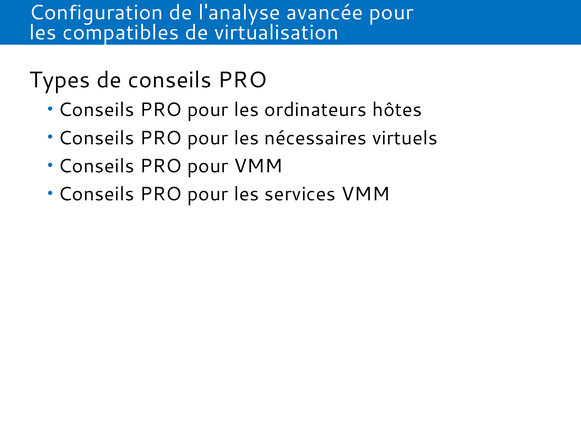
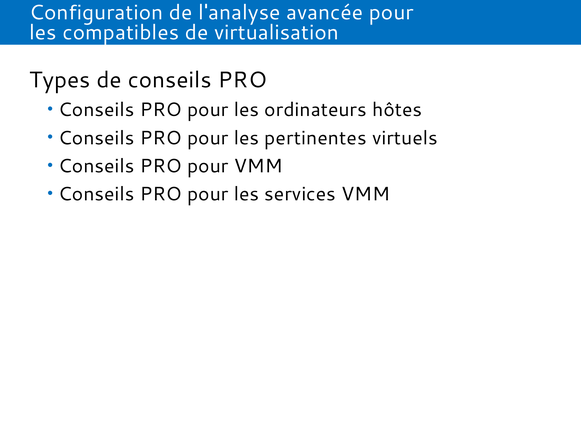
nécessaires: nécessaires -> pertinentes
